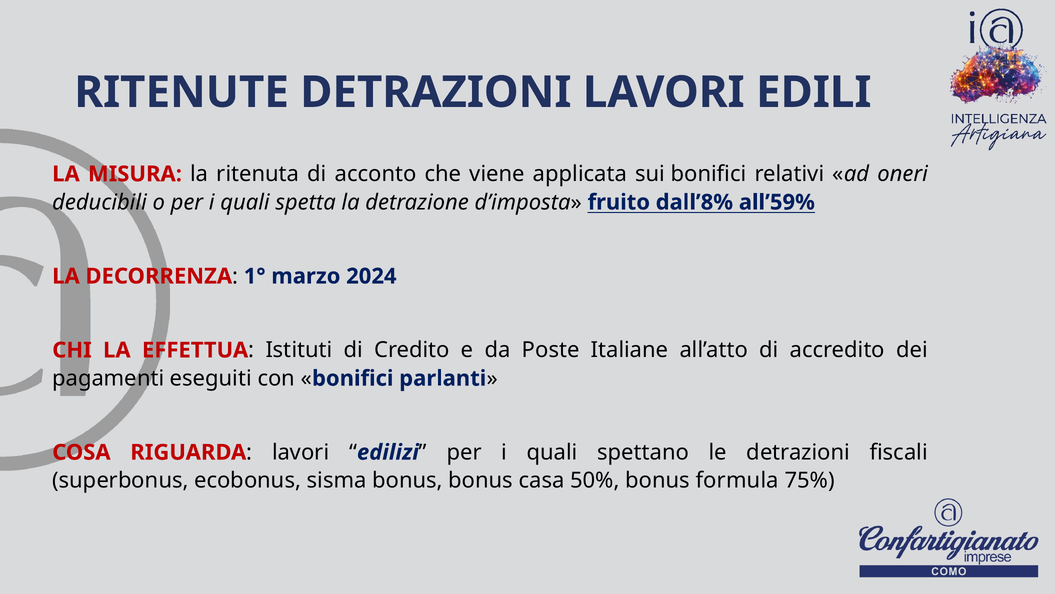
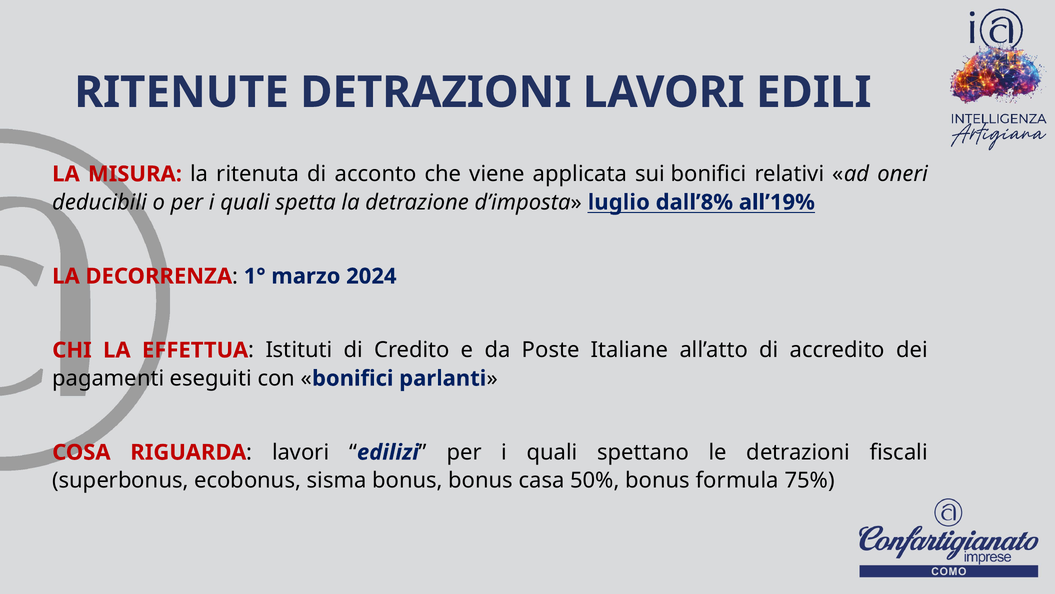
fruito: fruito -> luglio
all’59%: all’59% -> all’19%
